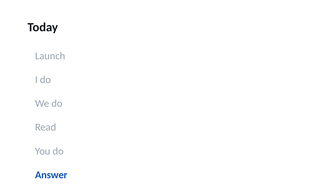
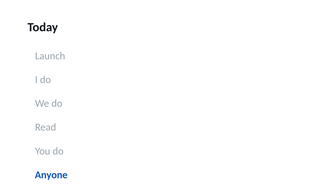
Answer: Answer -> Anyone
